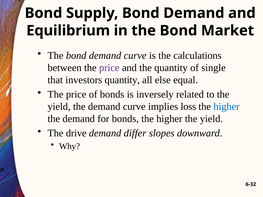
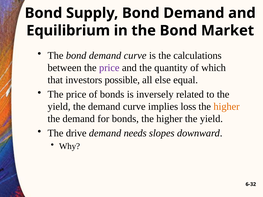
single: single -> which
investors quantity: quantity -> possible
higher at (227, 107) colour: blue -> orange
differ: differ -> needs
